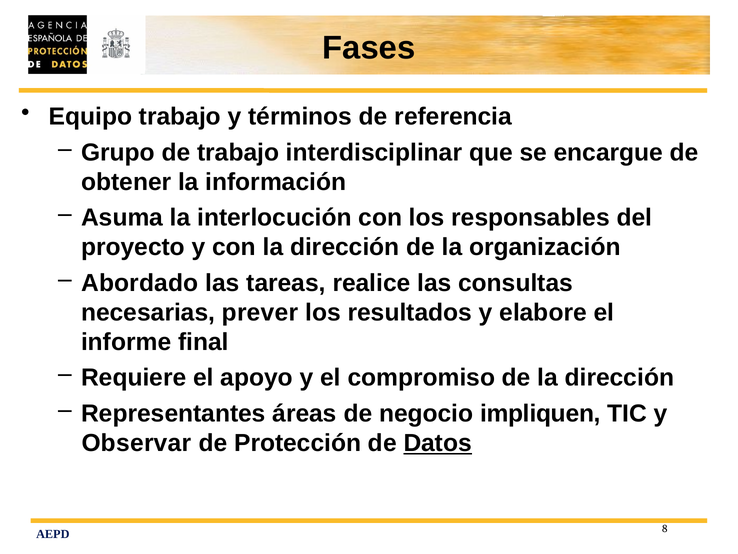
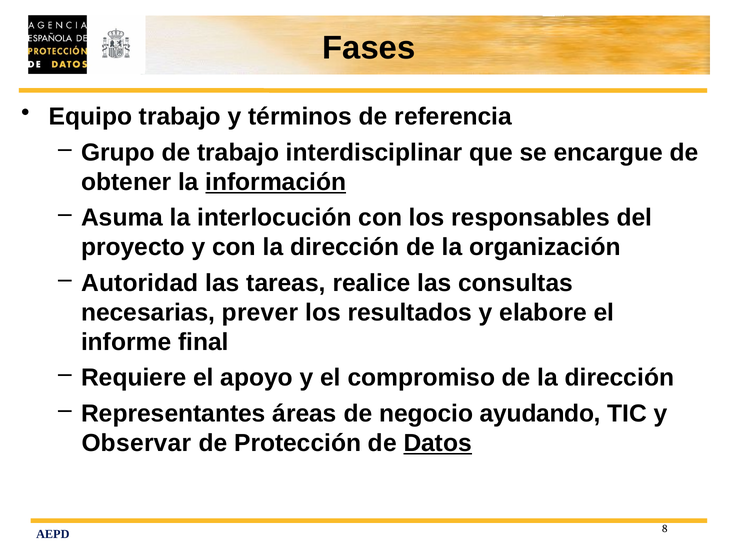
información underline: none -> present
Abordado: Abordado -> Autoridad
impliquen: impliquen -> ayudando
